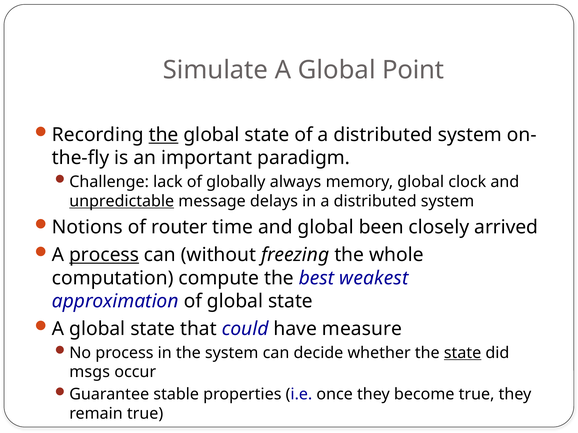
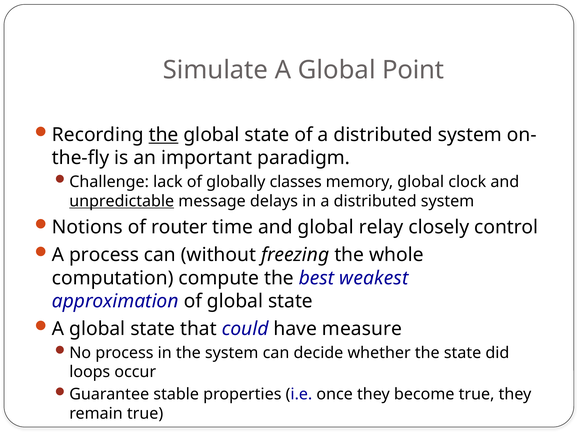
always: always -> classes
been: been -> relay
arrived: arrived -> control
process at (104, 255) underline: present -> none
state at (463, 353) underline: present -> none
msgs: msgs -> loops
